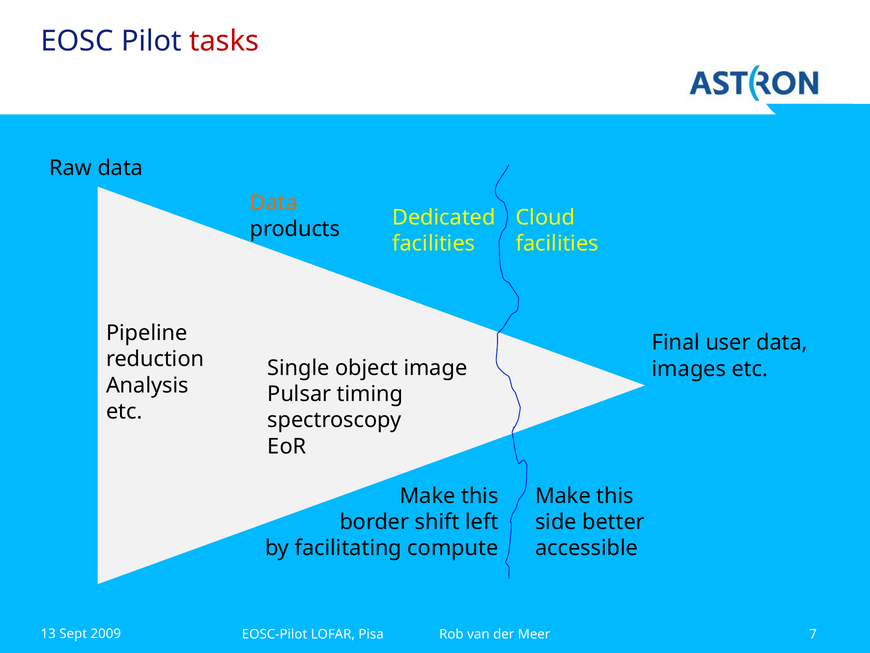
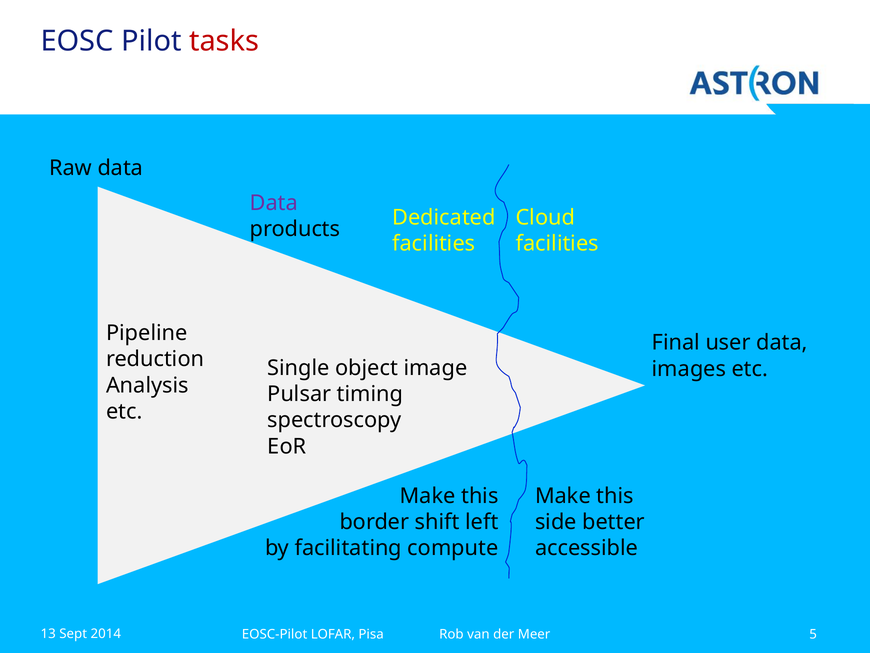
Data at (274, 203) colour: orange -> purple
2009: 2009 -> 2014
7: 7 -> 5
